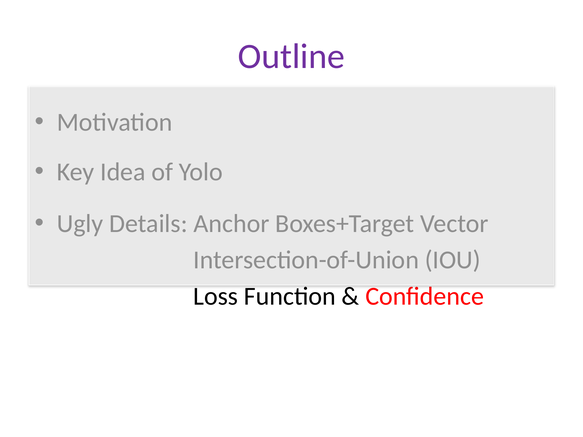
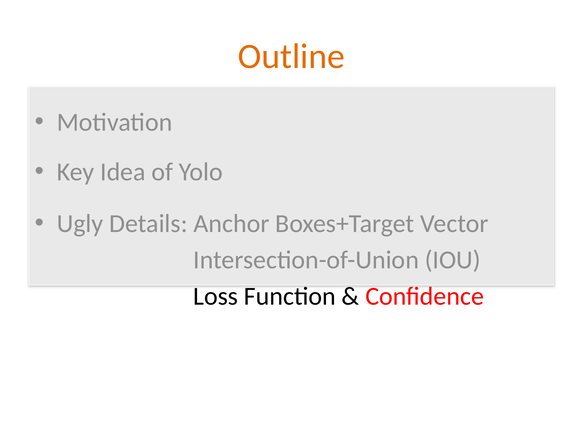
Outline colour: purple -> orange
